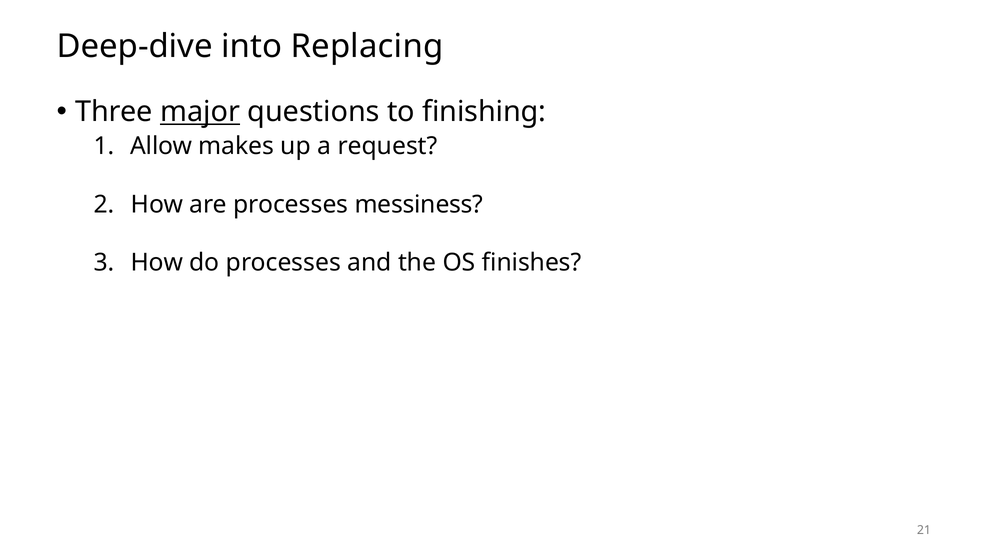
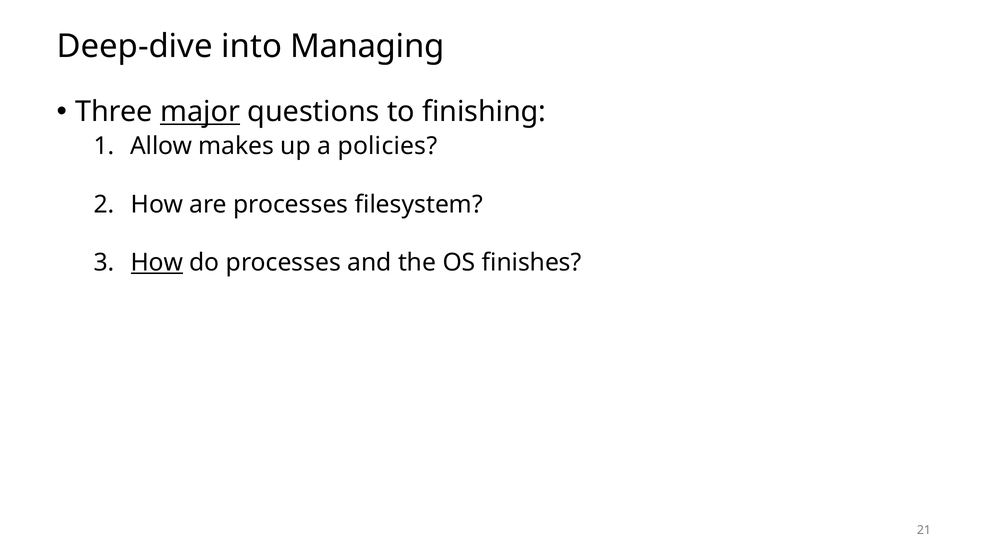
Replacing: Replacing -> Managing
request: request -> policies
messiness: messiness -> filesystem
How at (157, 263) underline: none -> present
